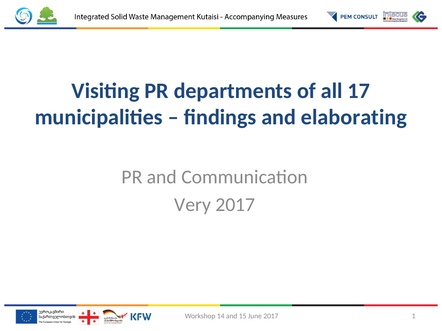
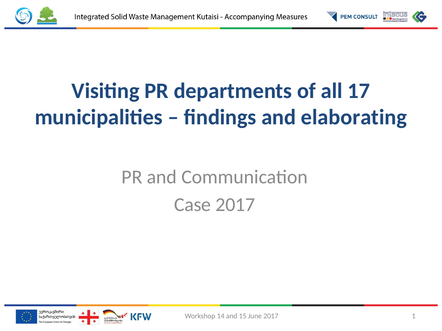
Very: Very -> Case
